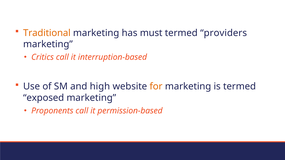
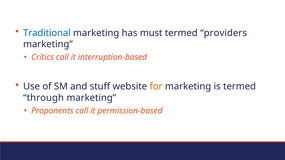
Traditional colour: orange -> blue
high: high -> stuff
exposed: exposed -> through
